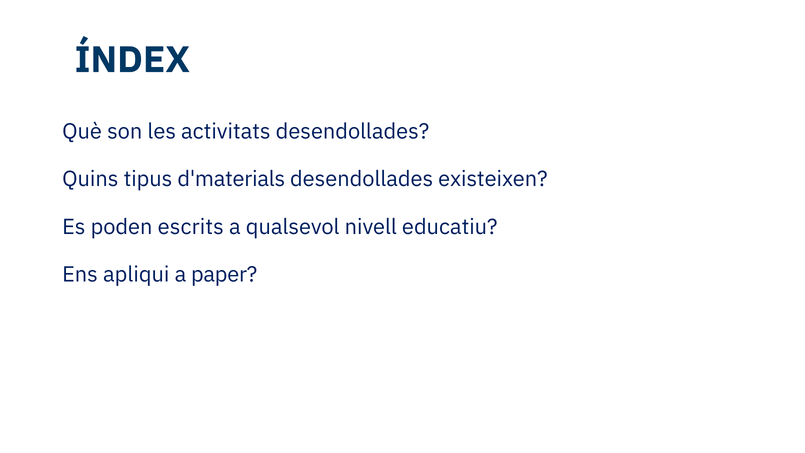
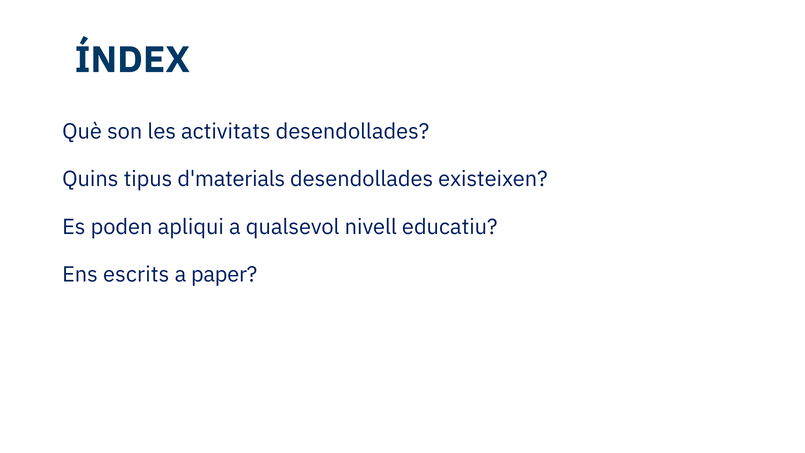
escrits: escrits -> apliqui
apliqui: apliqui -> escrits
